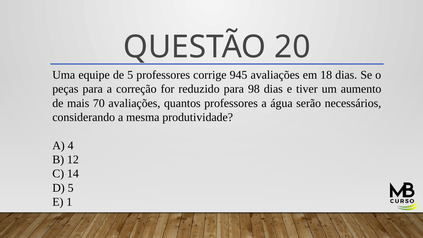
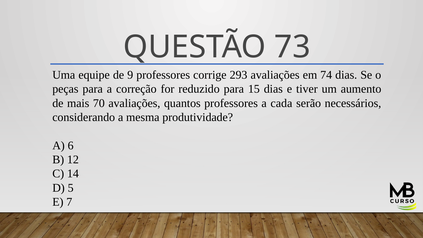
20: 20 -> 73
de 5: 5 -> 9
945: 945 -> 293
18: 18 -> 74
98: 98 -> 15
água: água -> cada
4: 4 -> 6
1: 1 -> 7
